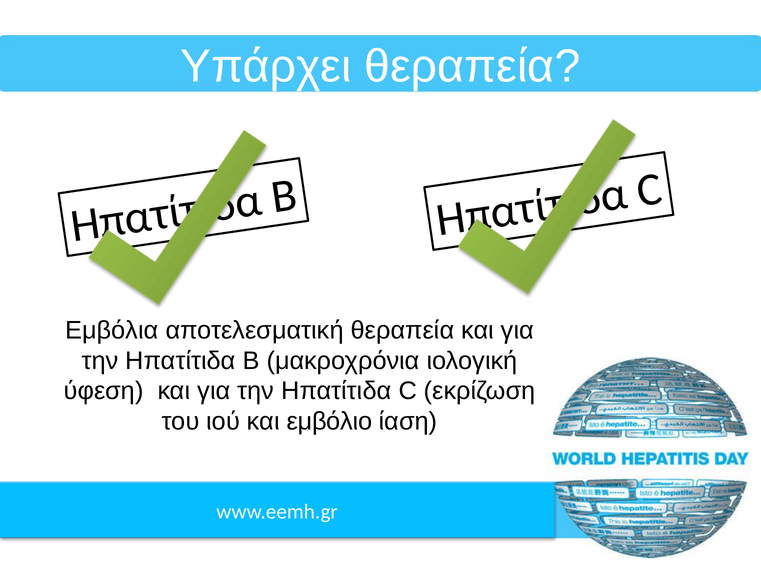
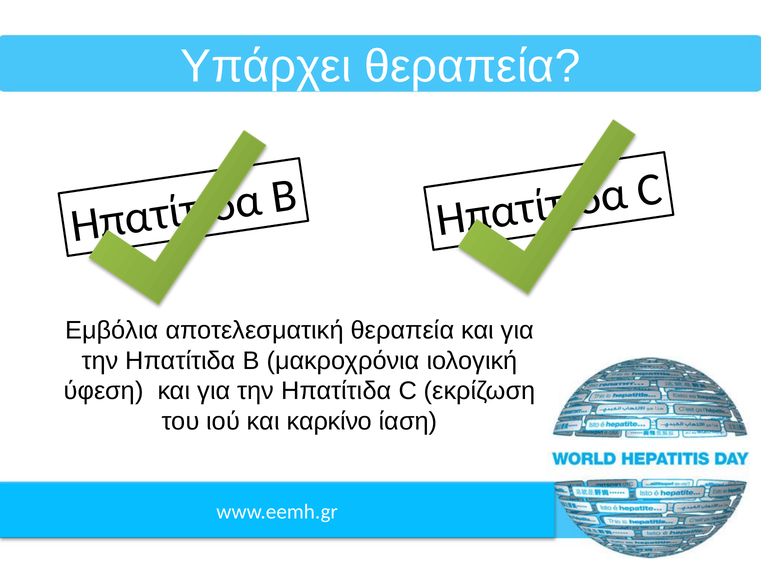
εμβόλιο: εμβόλιο -> καρκίνο
